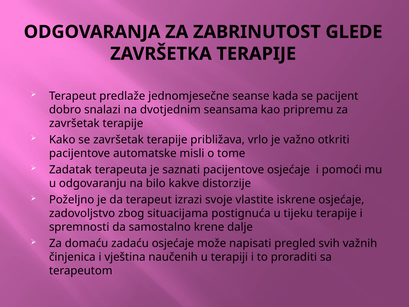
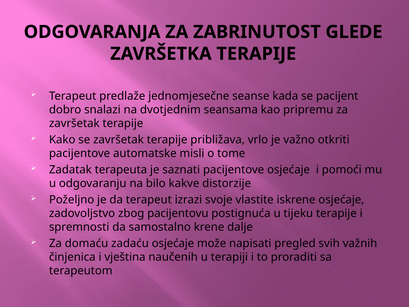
situacijama: situacijama -> pacijentovu
